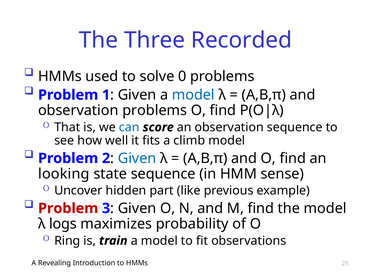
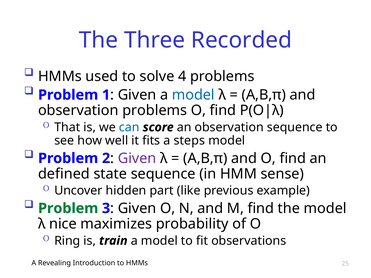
0: 0 -> 4
climb: climb -> steps
Given at (137, 158) colour: blue -> purple
looking: looking -> defined
Problem at (68, 209) colour: red -> green
logs: logs -> nice
